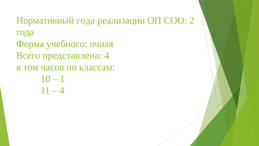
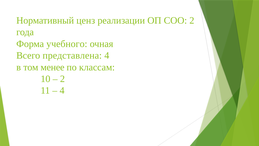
Нормативный года: года -> ценз
часов: часов -> менее
1 at (62, 79): 1 -> 2
